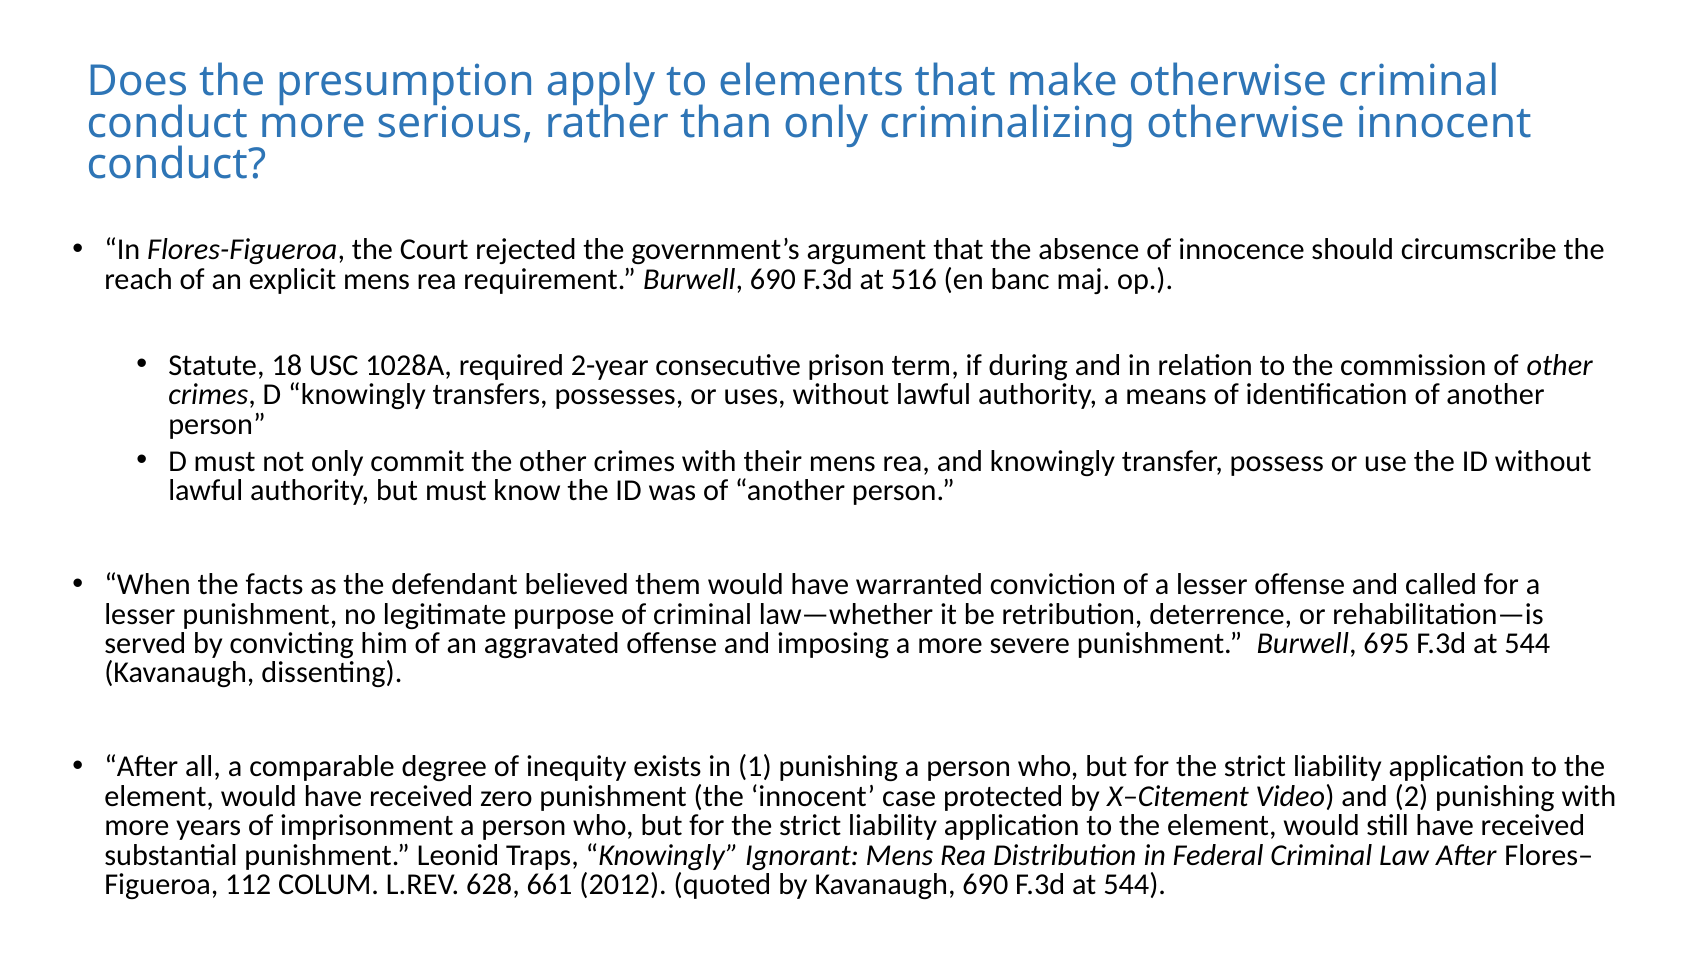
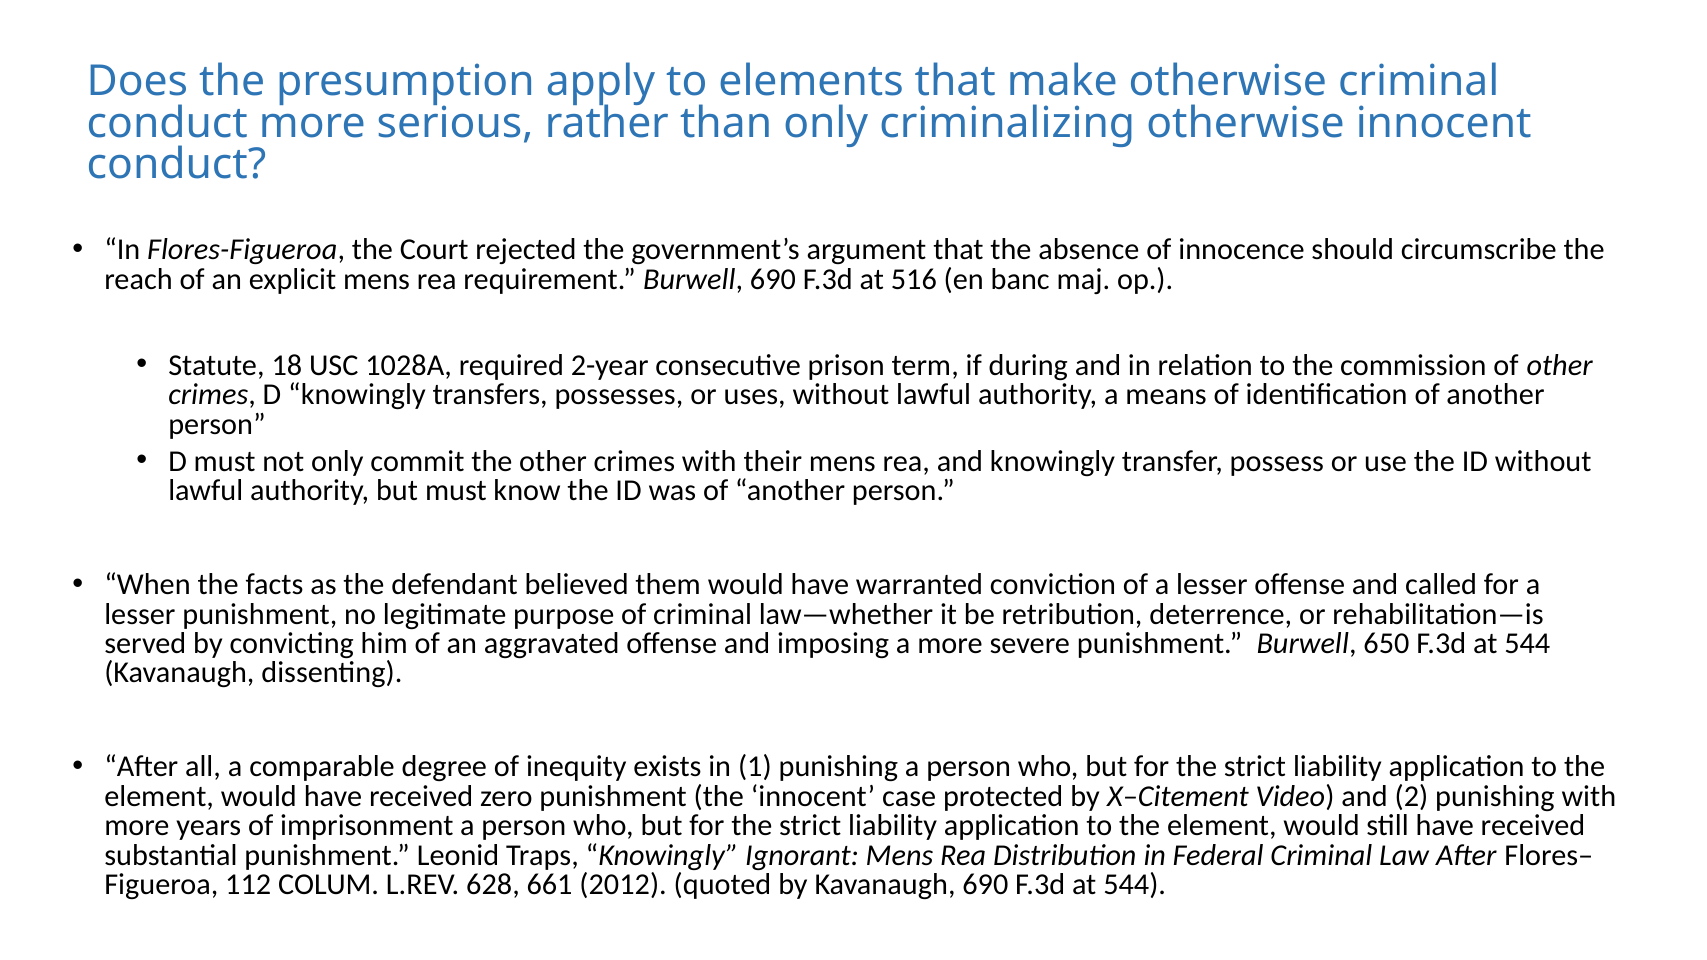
695: 695 -> 650
